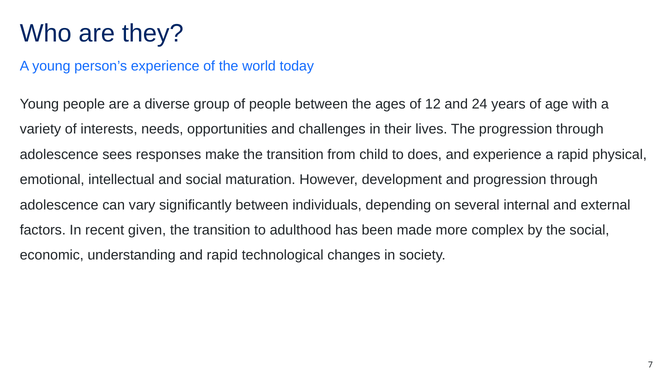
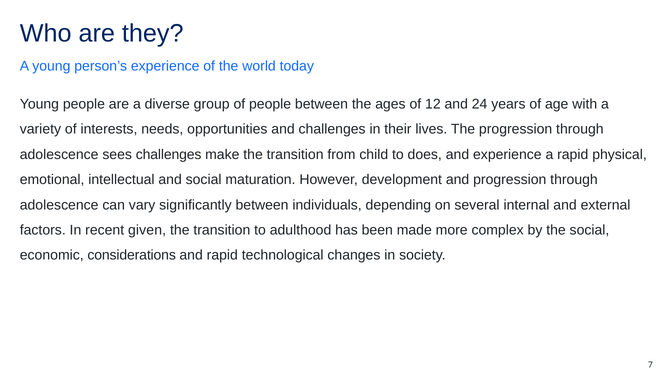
sees responses: responses -> challenges
understanding: understanding -> considerations
